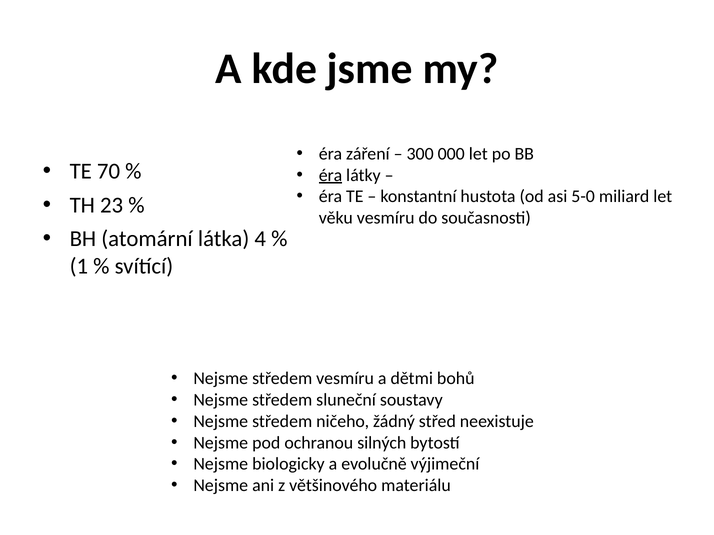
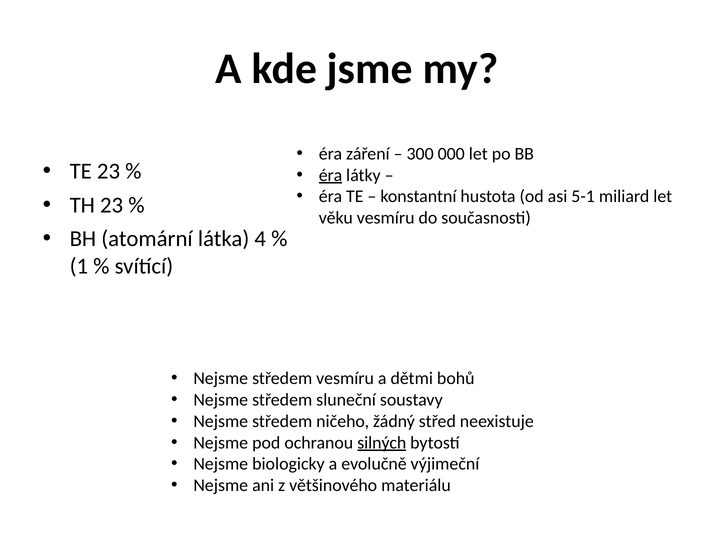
TE 70: 70 -> 23
5-0: 5-0 -> 5-1
silných underline: none -> present
